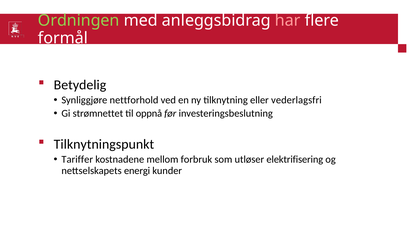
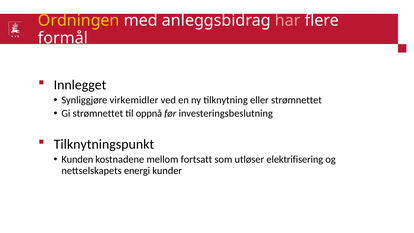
Ordningen colour: light green -> yellow
Betydelig: Betydelig -> Innlegget
nettforhold: nettforhold -> virkemidler
eller vederlagsfri: vederlagsfri -> strømnettet
Tariffer: Tariffer -> Kunden
forbruk: forbruk -> fortsatt
